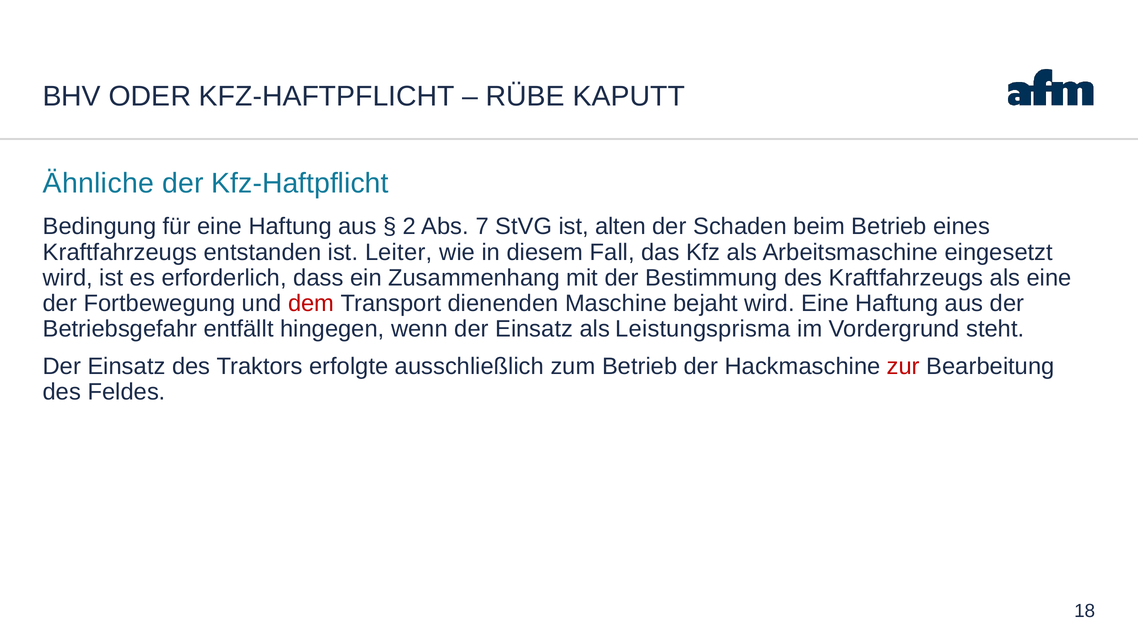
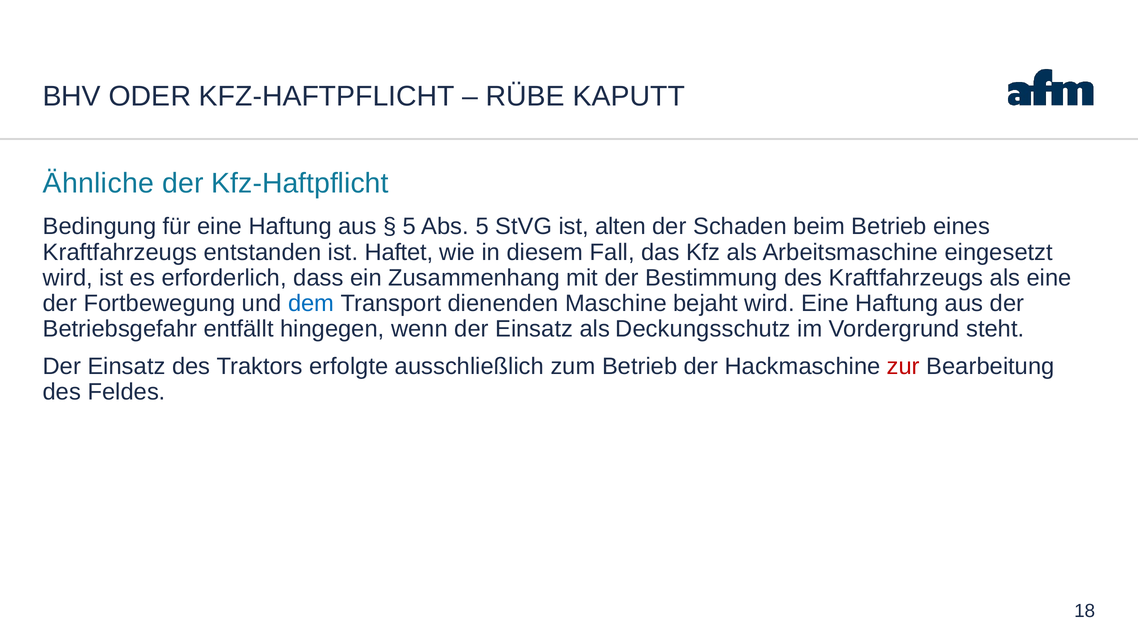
2 at (409, 227): 2 -> 5
Abs 7: 7 -> 5
Leiter: Leiter -> Haftet
dem colour: red -> blue
Leistungsprisma: Leistungsprisma -> Deckungsschutz
